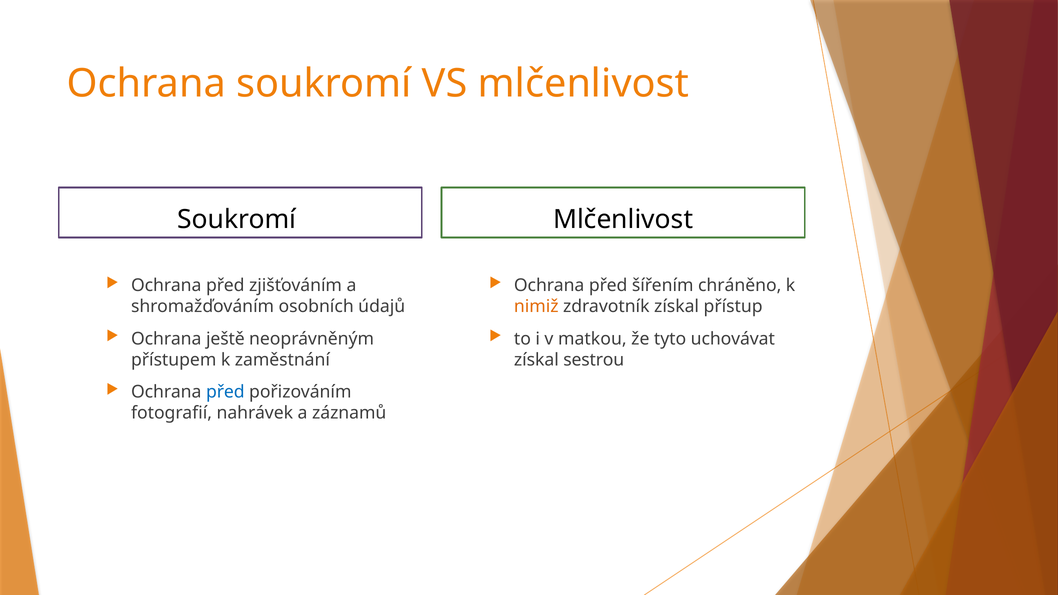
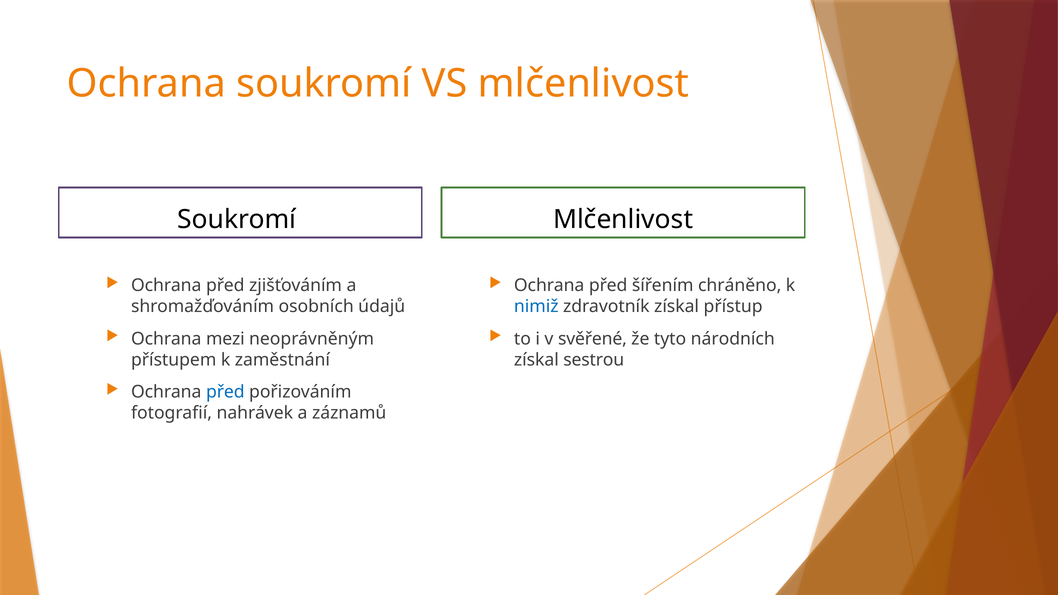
nimiž colour: orange -> blue
ještě: ještě -> mezi
matkou: matkou -> svěřené
uchovávat: uchovávat -> národních
